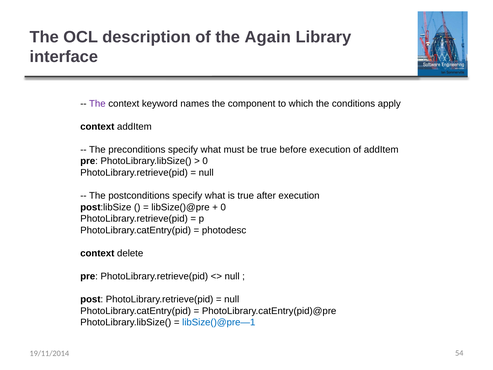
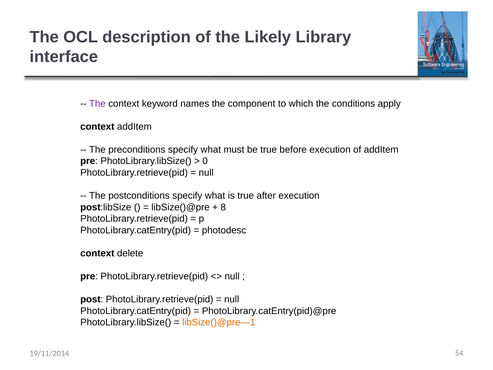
Again: Again -> Likely
0 at (223, 207): 0 -> 8
libSize()@pre—1 colour: blue -> orange
